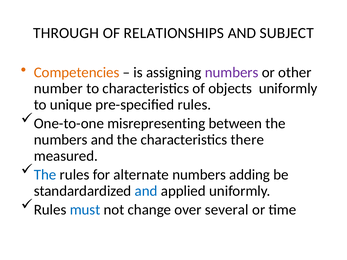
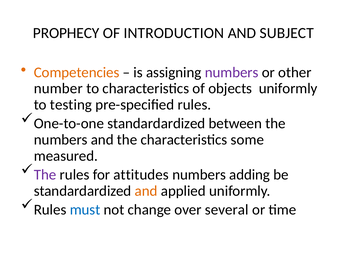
THROUGH: THROUGH -> PROPHECY
RELATIONSHIPS: RELATIONSHIPS -> INTRODUCTION
unique: unique -> testing
One-to-one misrepresenting: misrepresenting -> standardardized
there: there -> some
The at (45, 175) colour: blue -> purple
alternate: alternate -> attitudes
and at (146, 191) colour: blue -> orange
